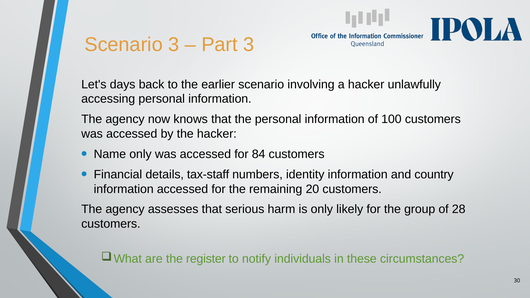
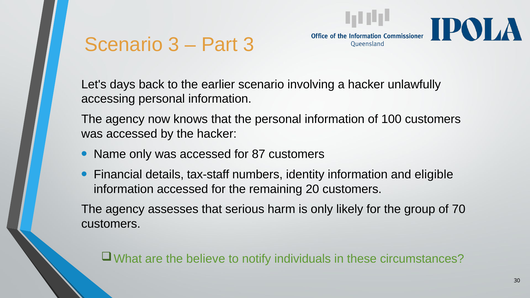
84: 84 -> 87
country: country -> eligible
28: 28 -> 70
register: register -> believe
